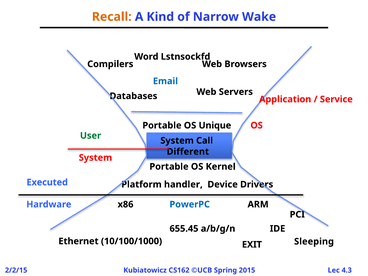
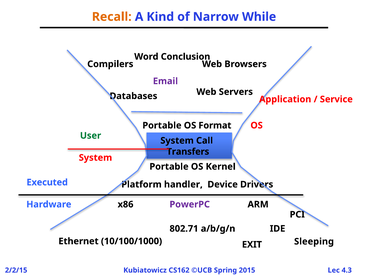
Wake: Wake -> While
Lstnsockfd: Lstnsockfd -> Conclusion
Email colour: blue -> purple
Unique: Unique -> Format
Different: Different -> Transfers
PowerPC colour: blue -> purple
655.45: 655.45 -> 802.71
